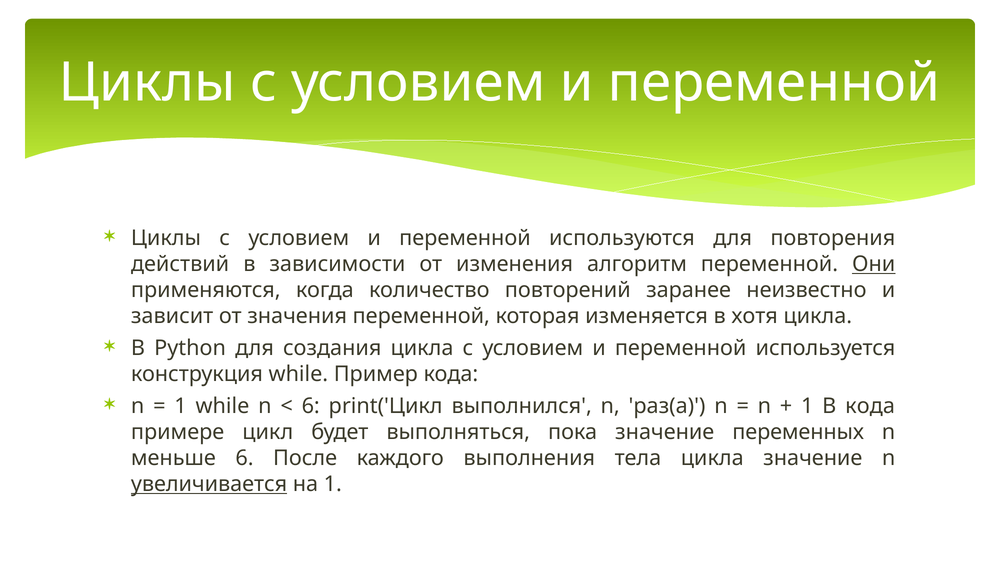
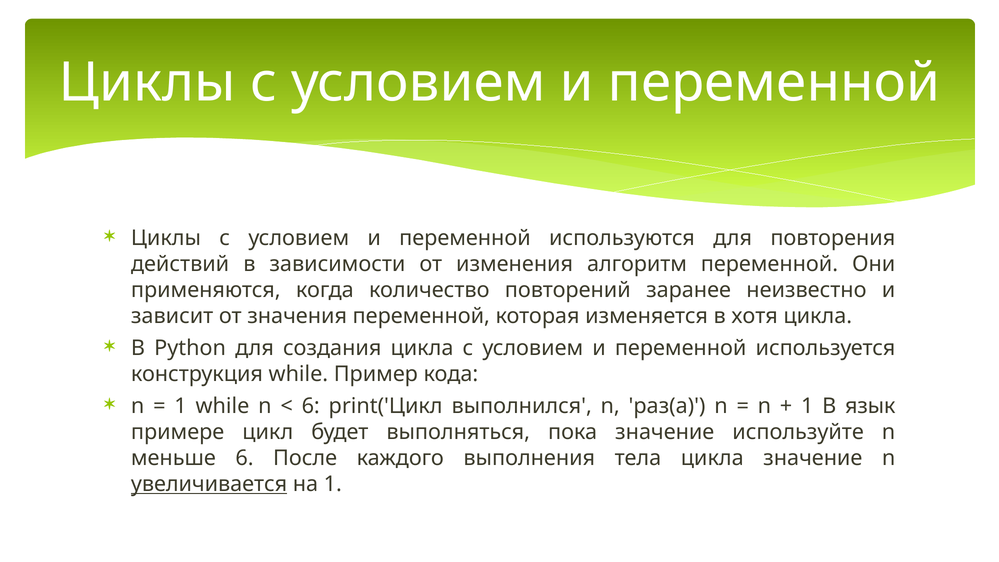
Они underline: present -> none
В кода: кода -> язык
переменных: переменных -> используйте
